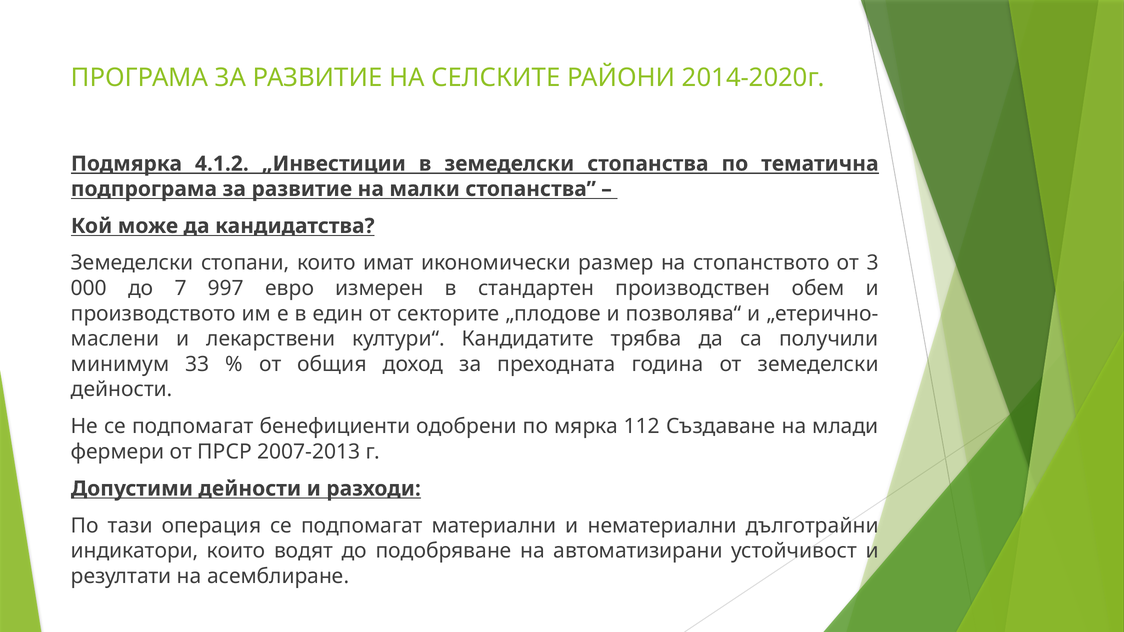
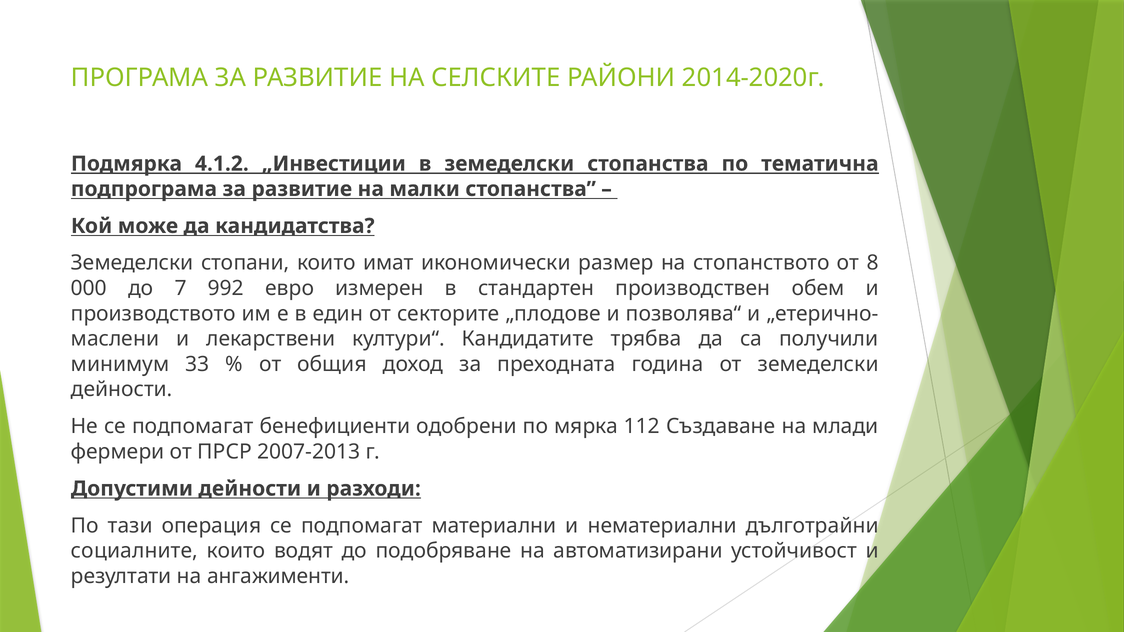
3: 3 -> 8
997: 997 -> 992
индикатори: индикатори -> социалните
асемблиране: асемблиране -> ангажименти
